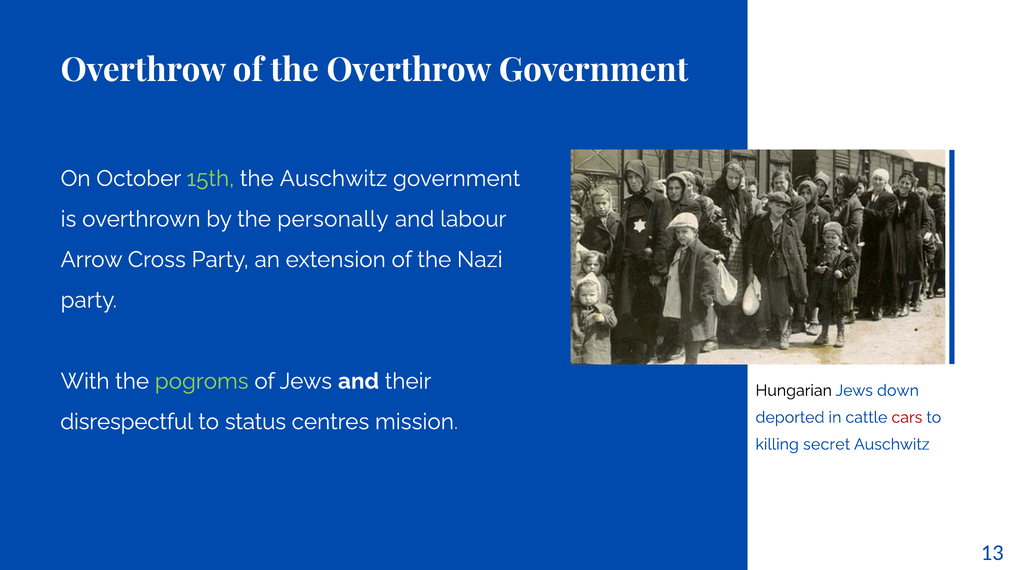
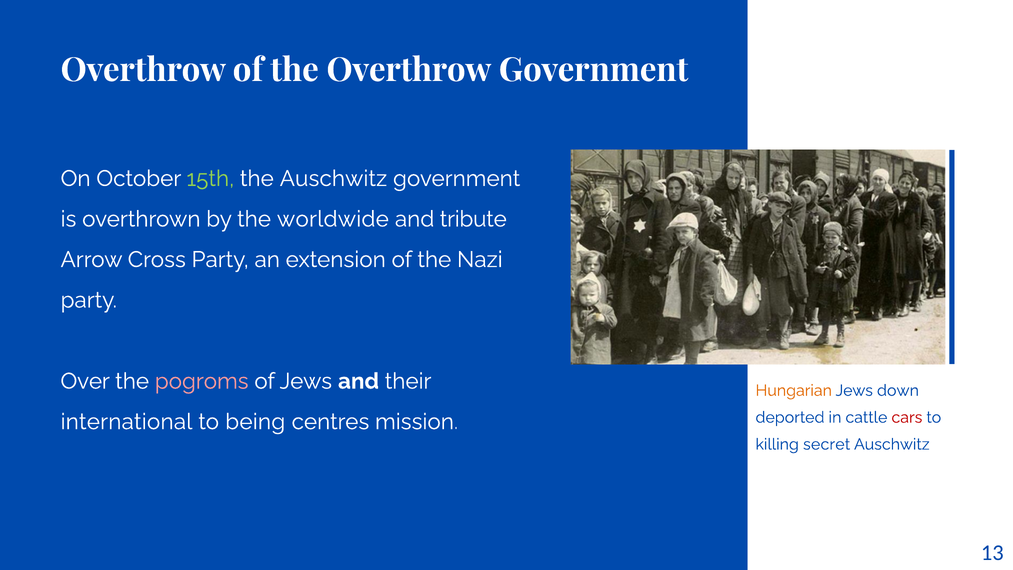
personally: personally -> worldwide
labour: labour -> tribute
With: With -> Over
pogroms colour: light green -> pink
Hungarian colour: black -> orange
disrespectful: disrespectful -> international
status: status -> being
